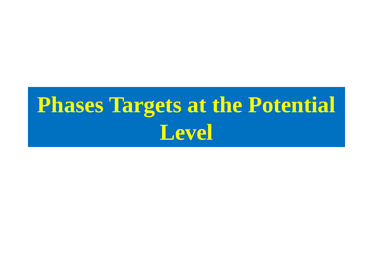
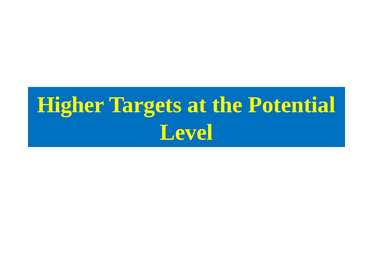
Phases: Phases -> Higher
